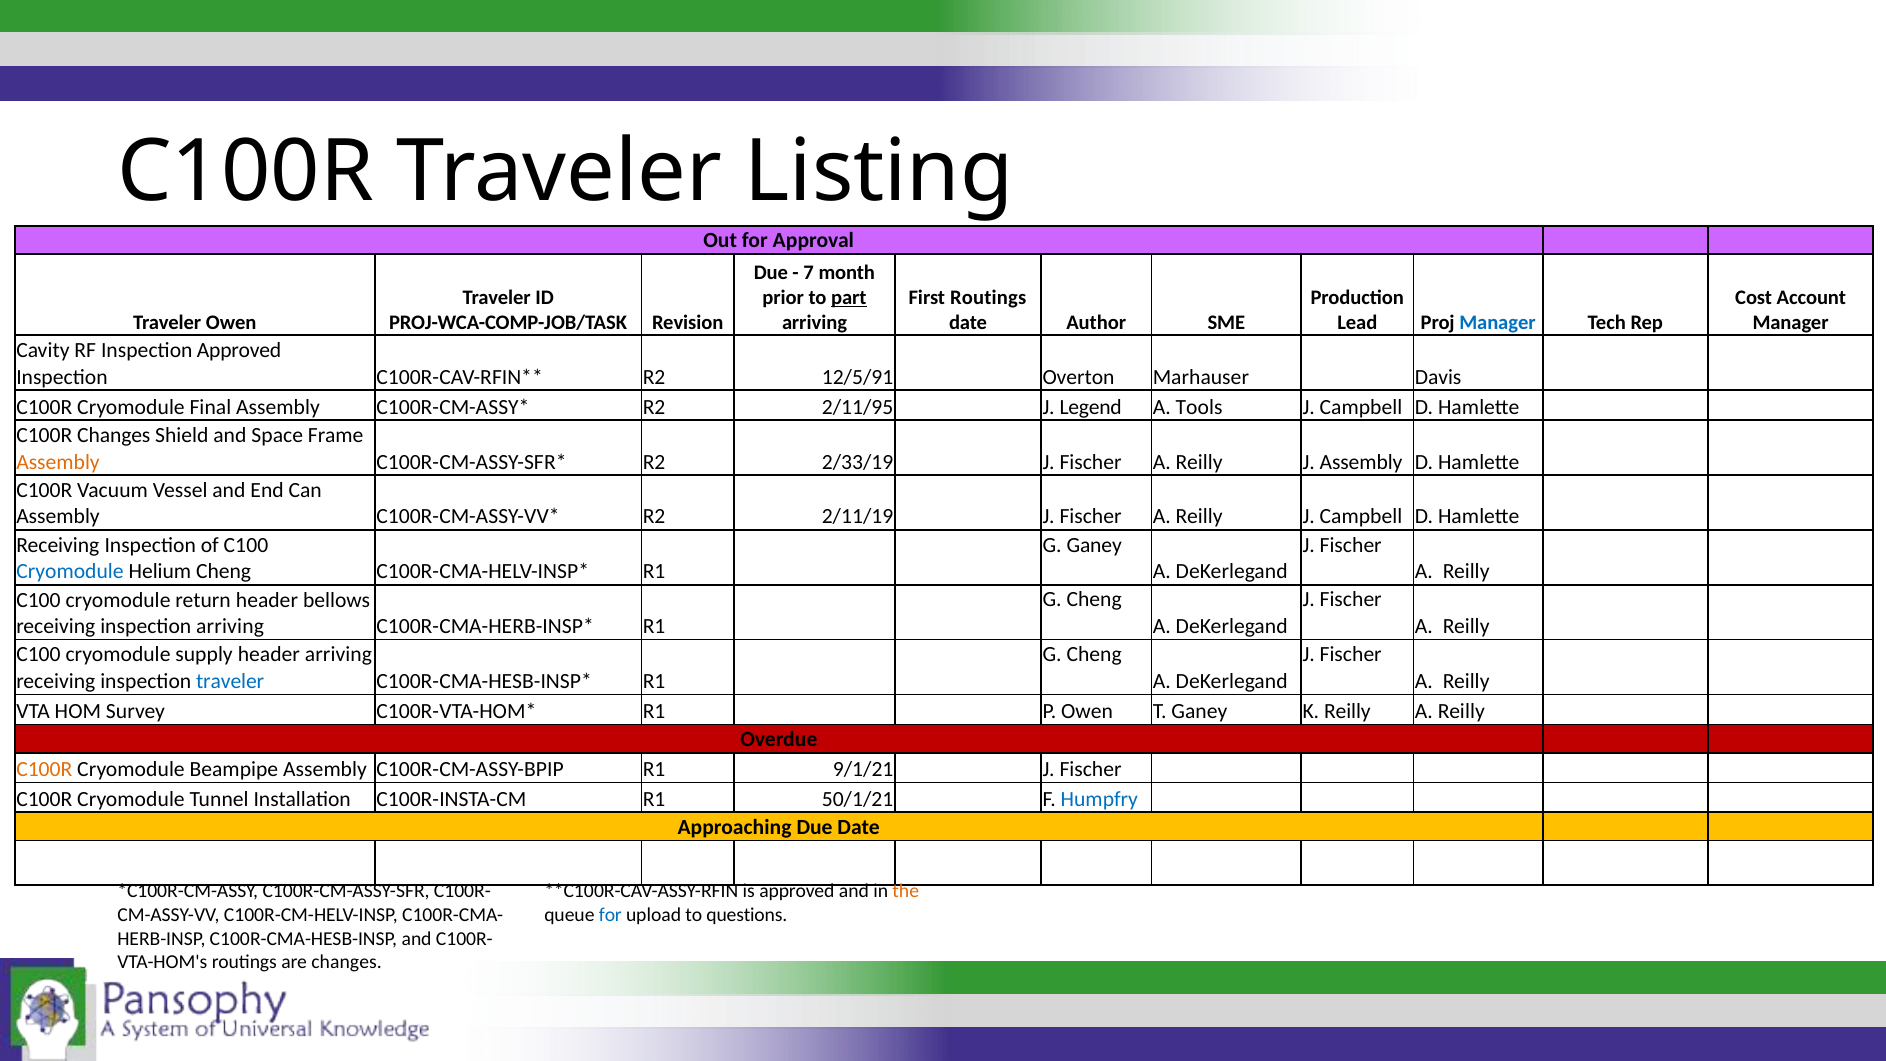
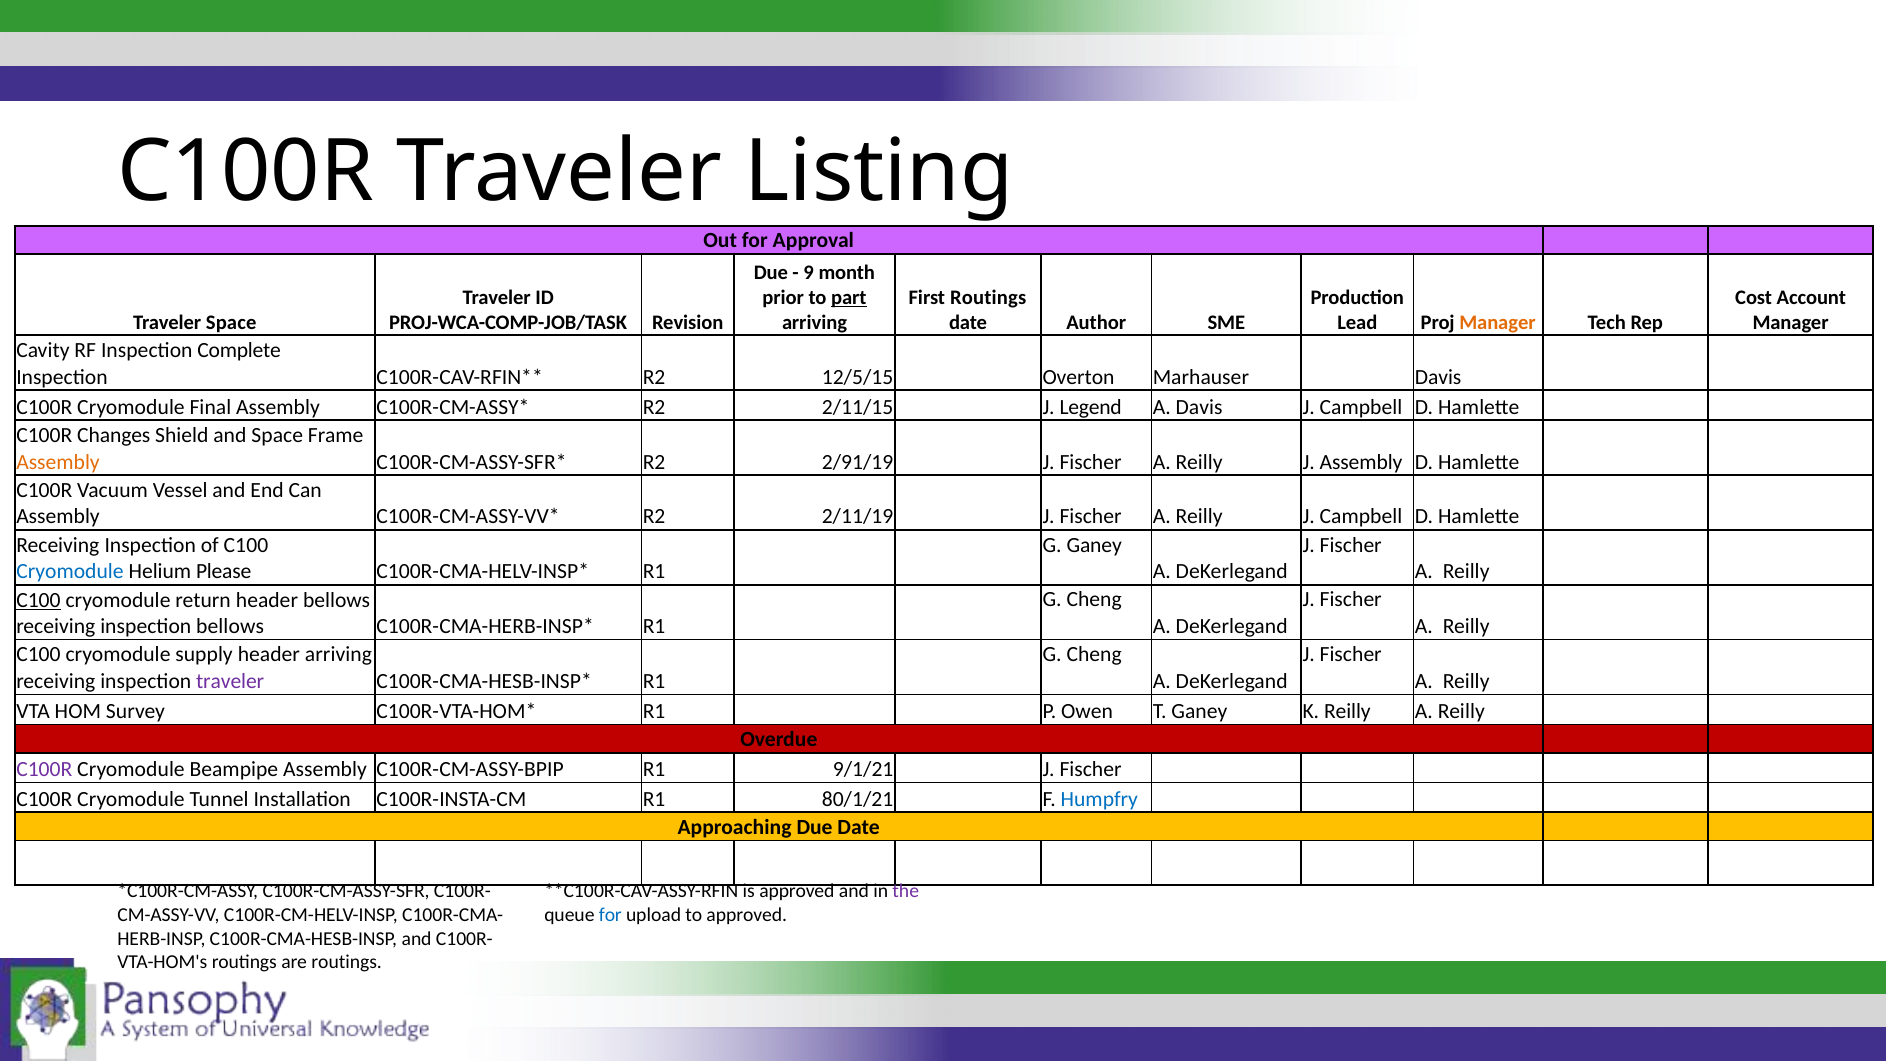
7: 7 -> 9
Traveler Owen: Owen -> Space
Manager at (1497, 323) colour: blue -> orange
Inspection Approved: Approved -> Complete
12/5/91: 12/5/91 -> 12/5/15
2/11/95: 2/11/95 -> 2/11/15
A Tools: Tools -> Davis
2/33/19: 2/33/19 -> 2/91/19
Helium Cheng: Cheng -> Please
C100 at (38, 600) underline: none -> present
inspection arriving: arriving -> bellows
traveler at (230, 681) colour: blue -> purple
C100R at (44, 770) colour: orange -> purple
50/1/21: 50/1/21 -> 80/1/21
the colour: orange -> purple
to questions: questions -> approved
are changes: changes -> routings
